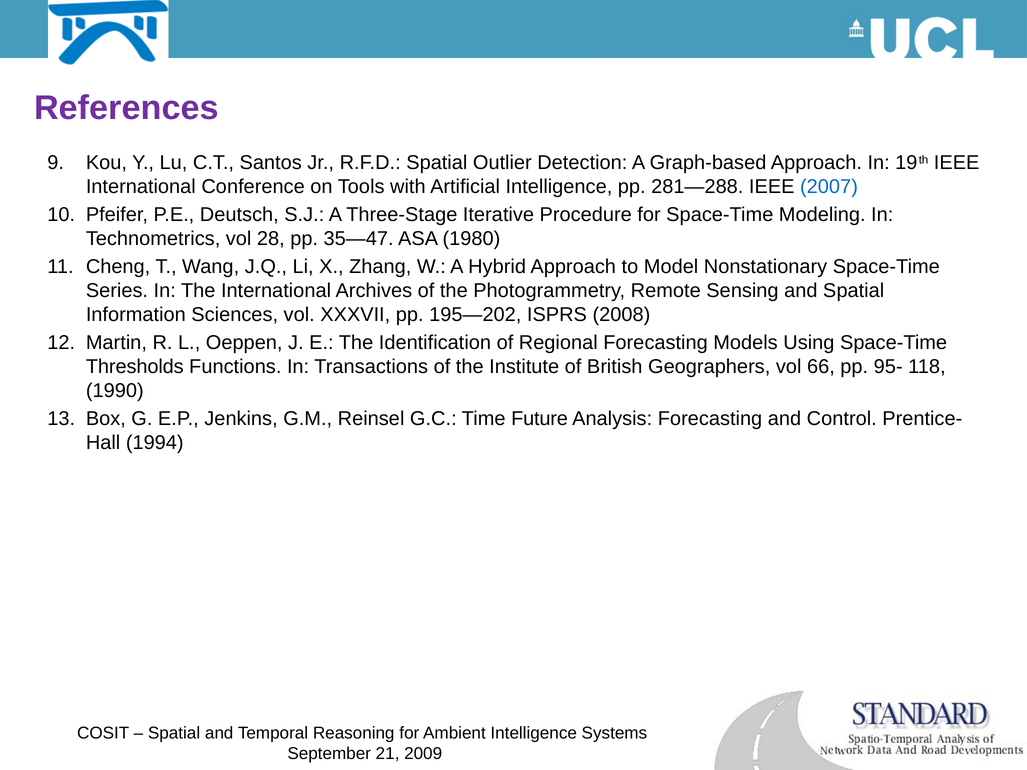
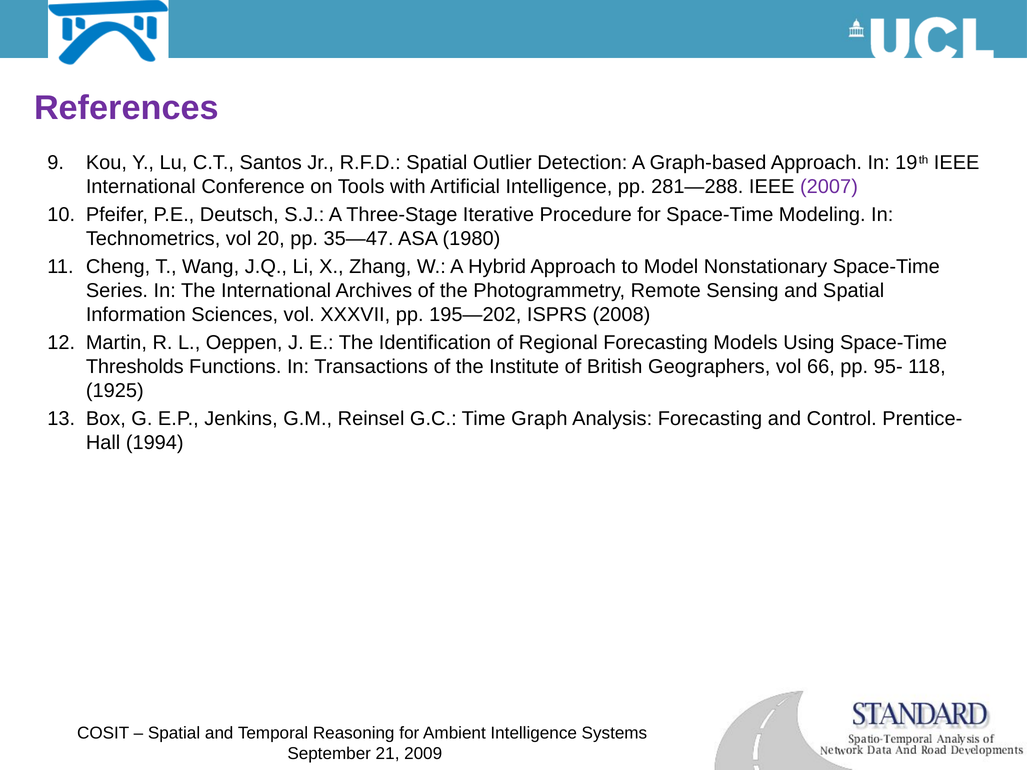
2007 colour: blue -> purple
28: 28 -> 20
1990: 1990 -> 1925
Future: Future -> Graph
